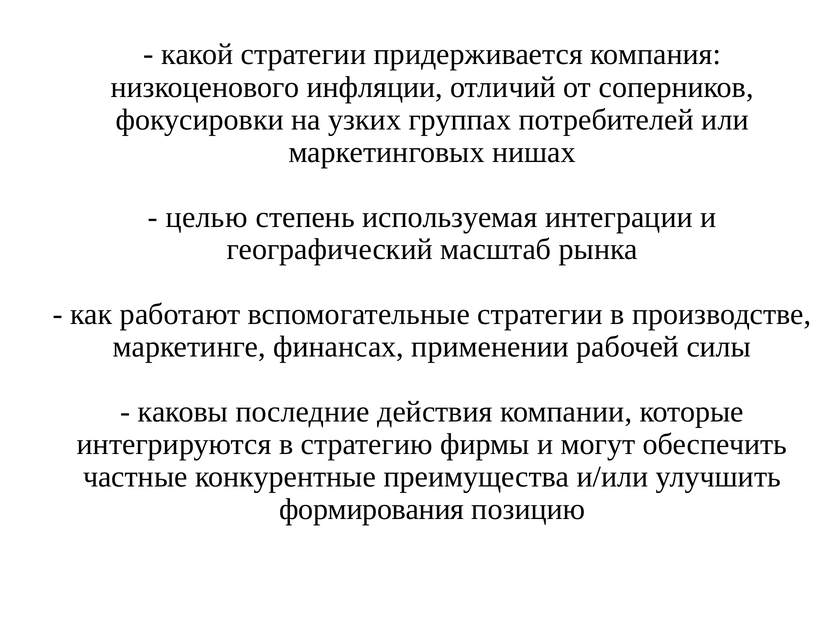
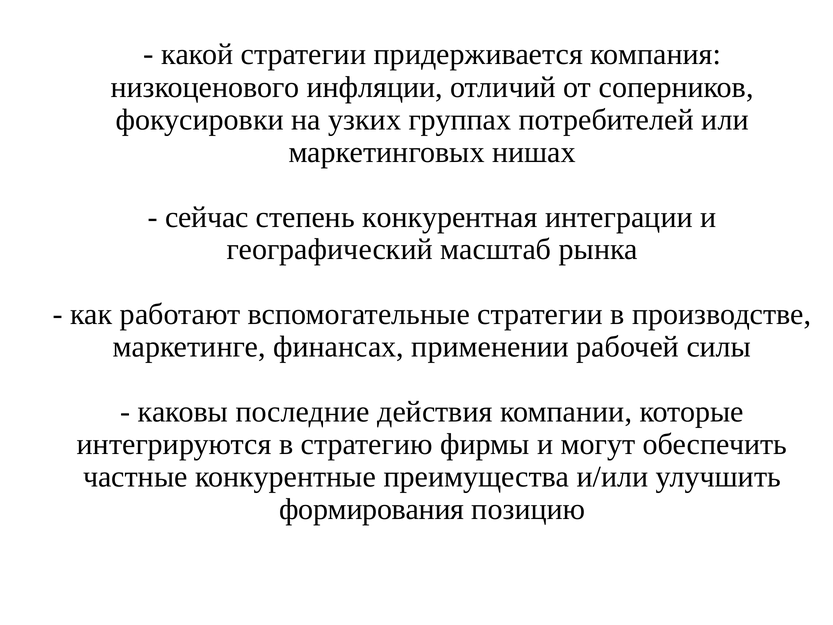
целью: целью -> сейчас
используемая: используемая -> конкурентная
